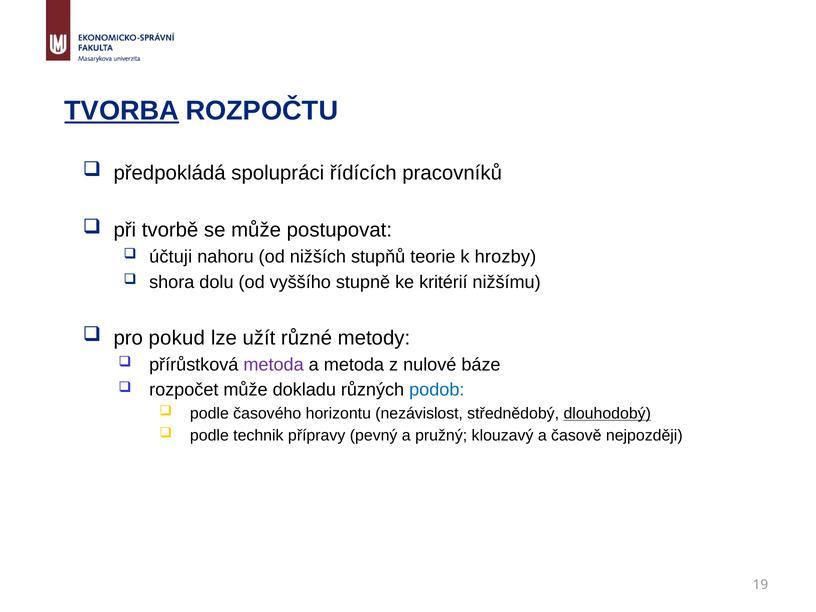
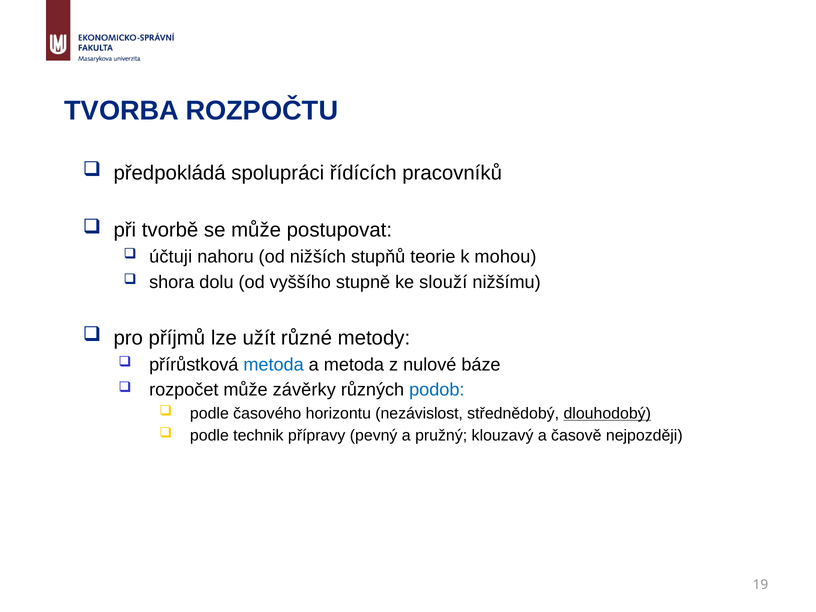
TVORBA underline: present -> none
hrozby: hrozby -> mohou
kritérií: kritérií -> slouží
pokud: pokud -> příjmů
metoda at (274, 365) colour: purple -> blue
dokladu: dokladu -> závěrky
